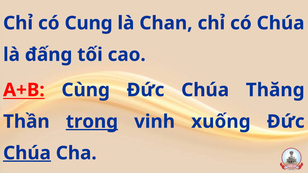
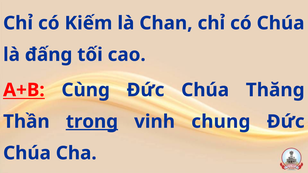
Cung: Cung -> Kiếm
xuống: xuống -> chung
Chúa at (27, 153) underline: present -> none
